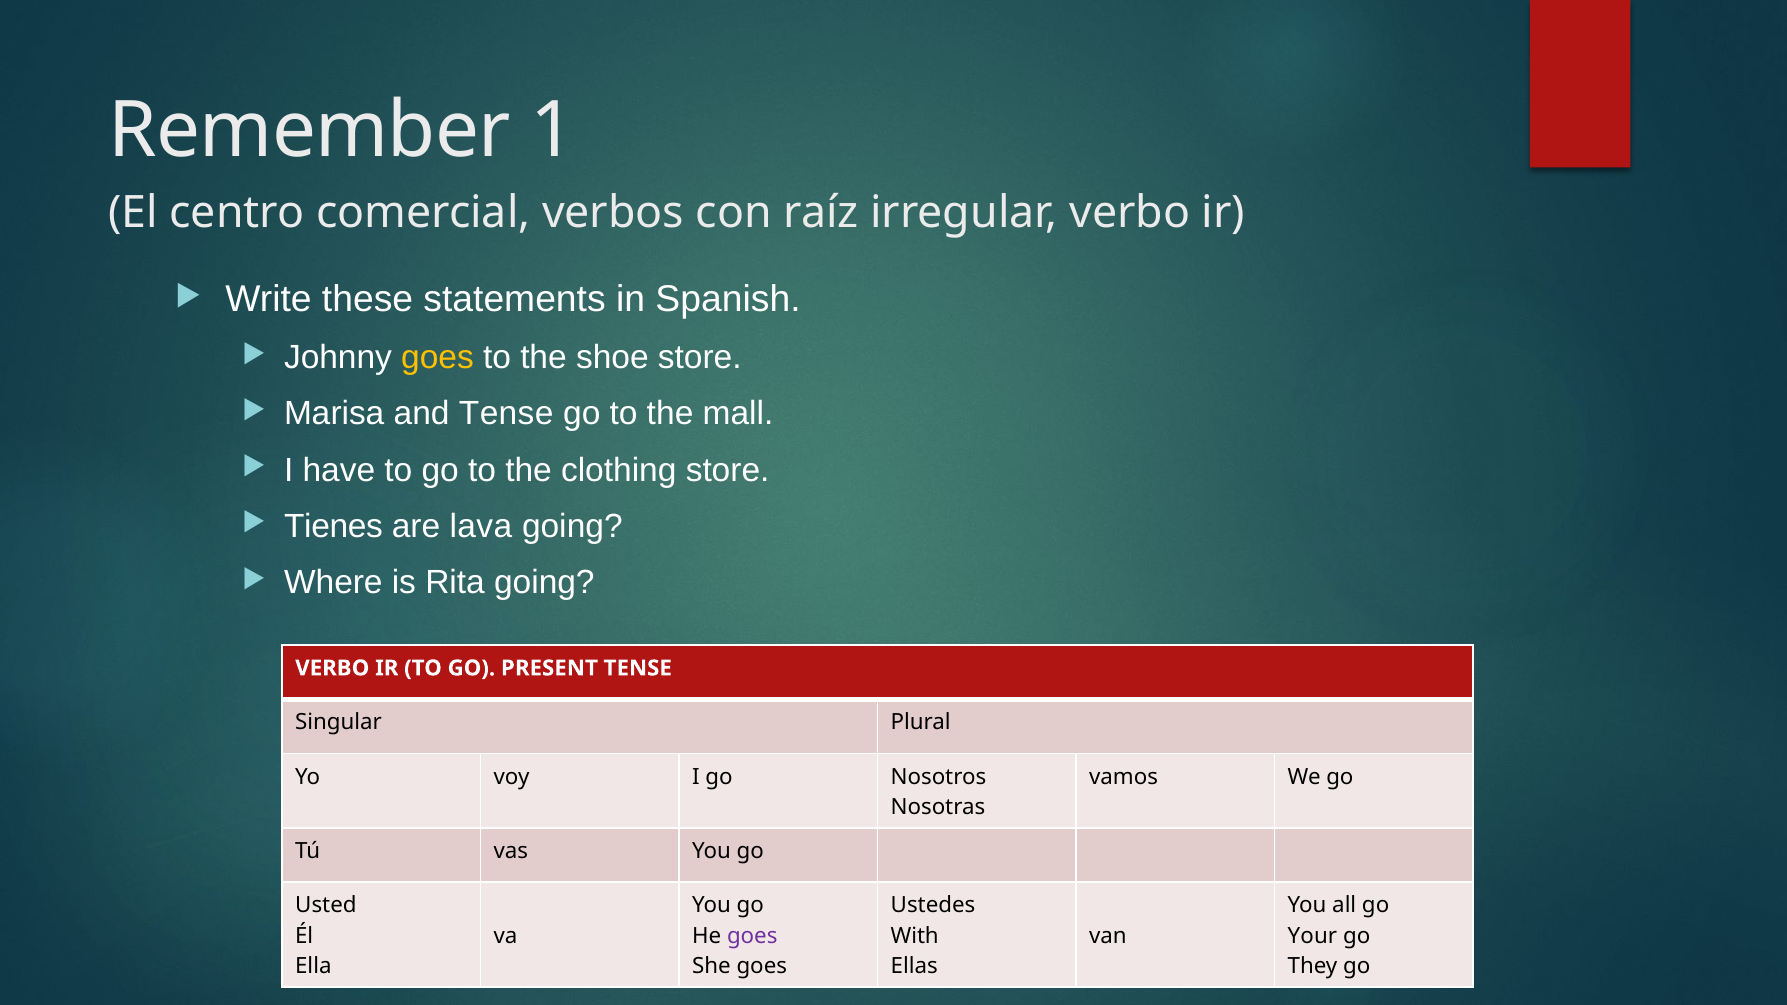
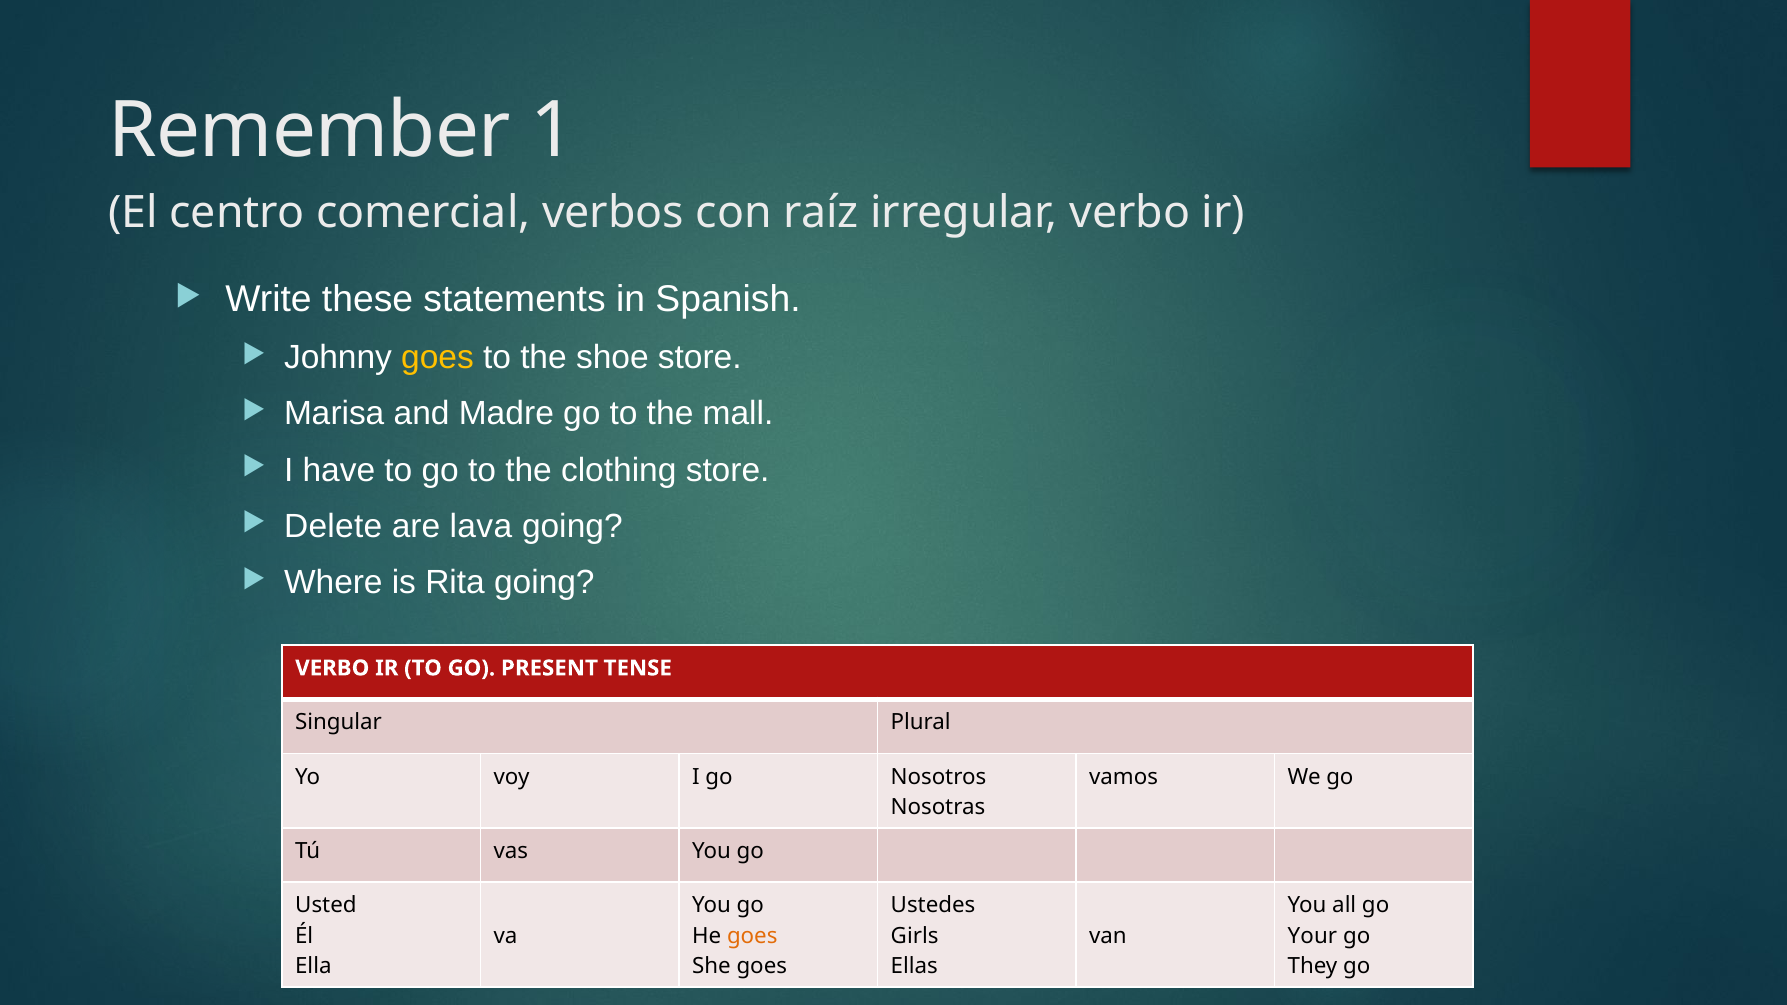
and Tense: Tense -> Madre
Tienes: Tienes -> Delete
goes at (752, 936) colour: purple -> orange
With: With -> Girls
